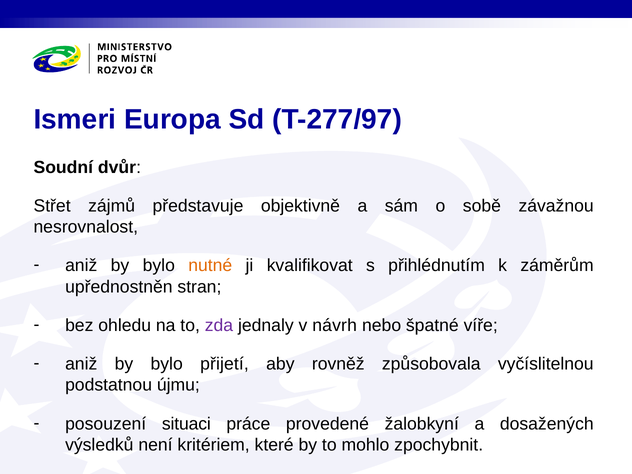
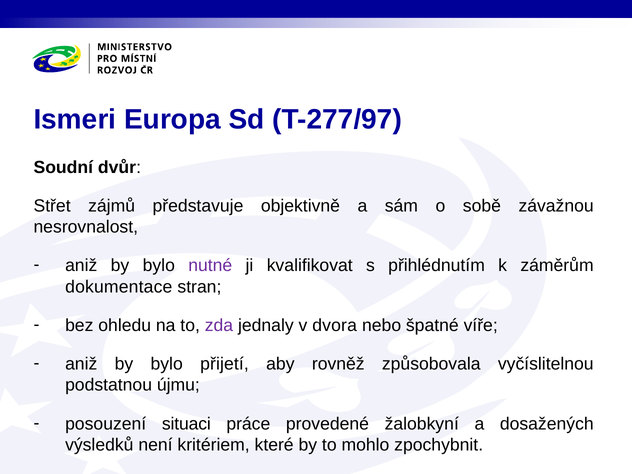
nutné colour: orange -> purple
upřednostněn: upřednostněn -> dokumentace
návrh: návrh -> dvora
